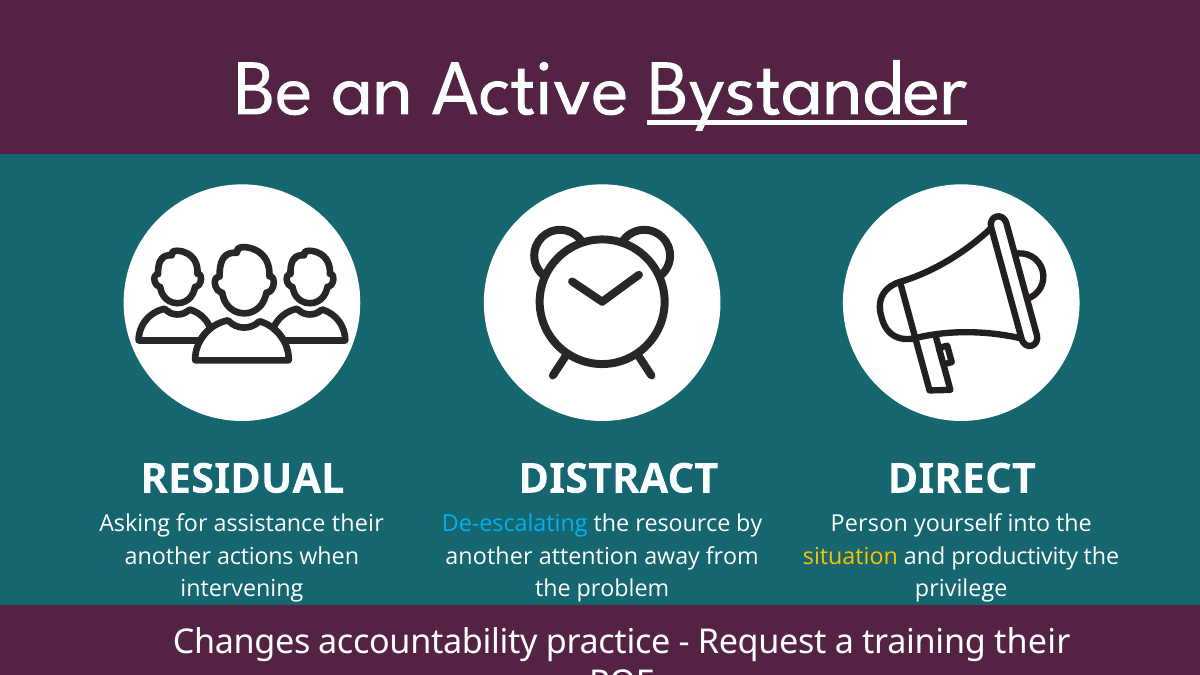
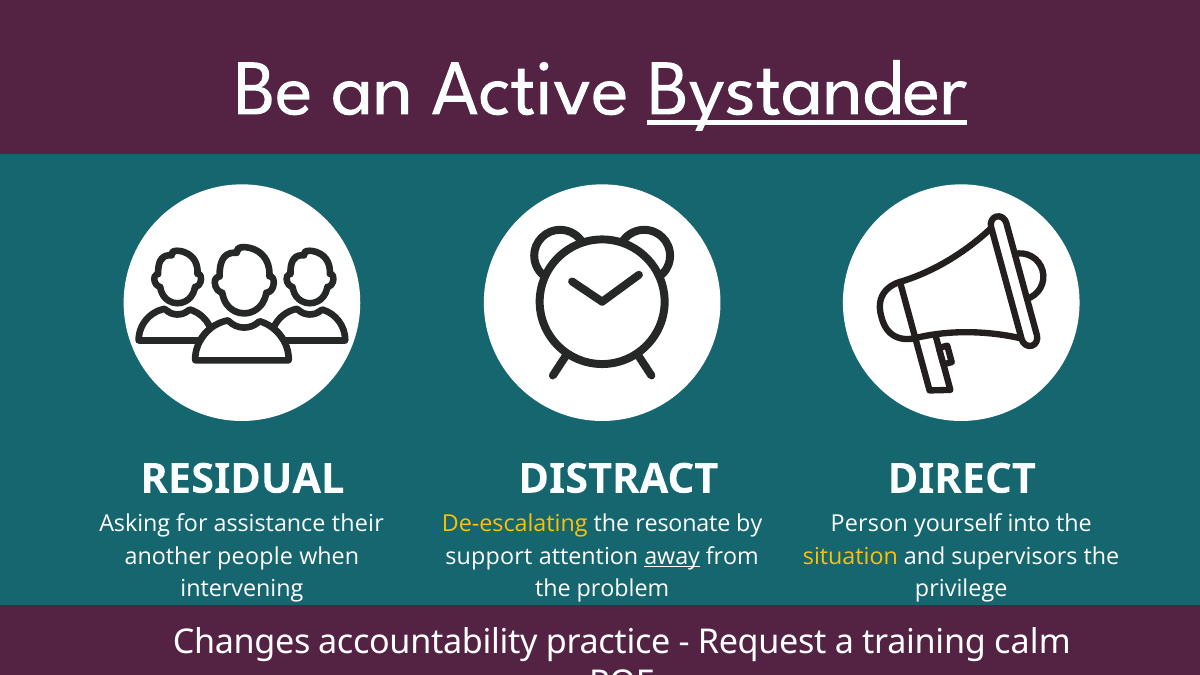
De-escalating colour: light blue -> yellow
resource: resource -> resonate
actions: actions -> people
another at (489, 557): another -> support
away underline: none -> present
productivity: productivity -> supervisors
training their: their -> calm
